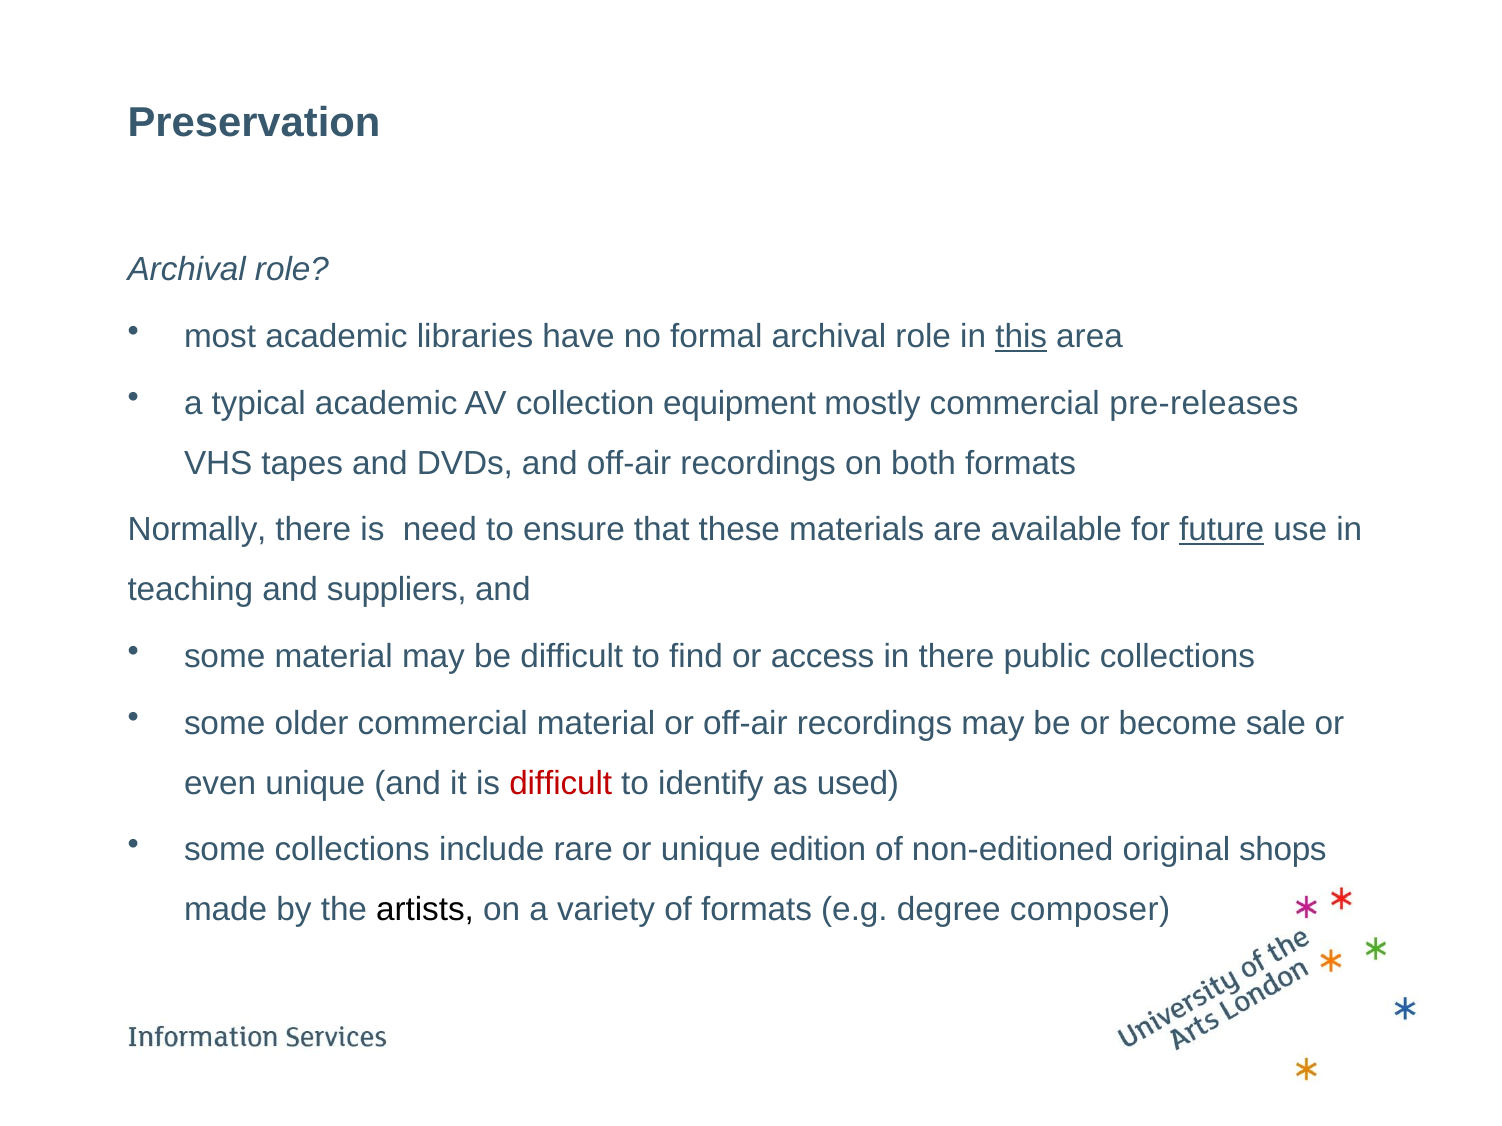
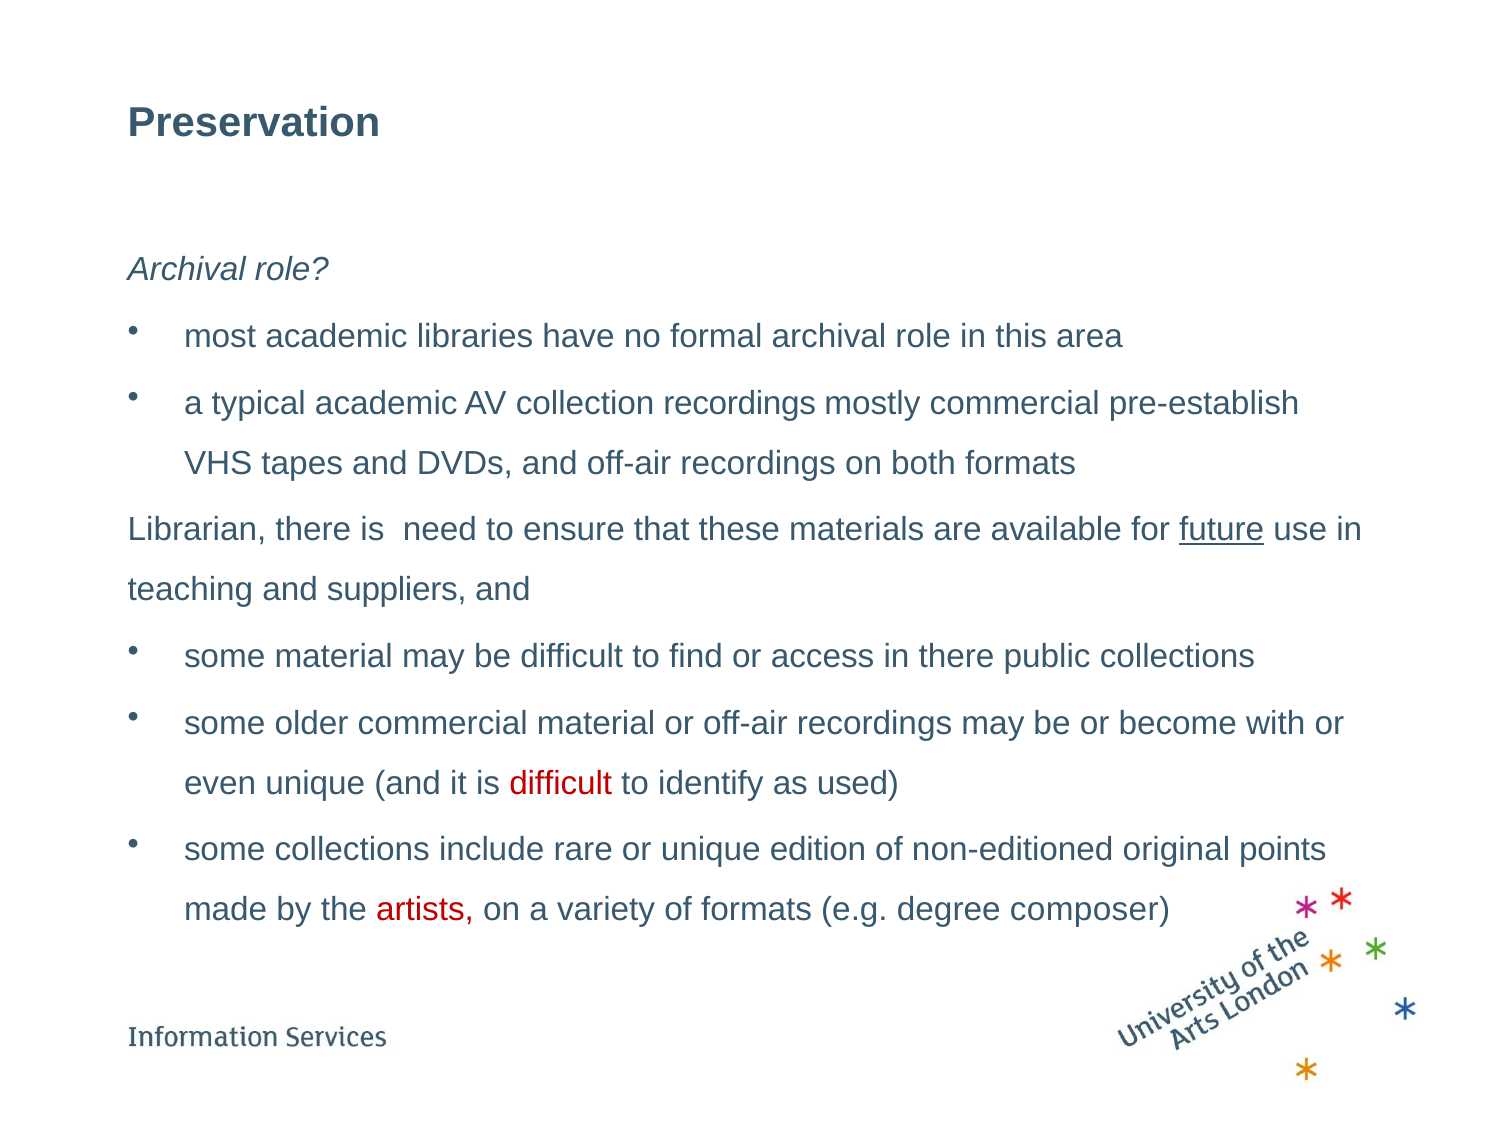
this underline: present -> none
collection equipment: equipment -> recordings
pre-releases: pre-releases -> pre-establish
Normally: Normally -> Librarian
sale: sale -> with
shops: shops -> points
artists colour: black -> red
